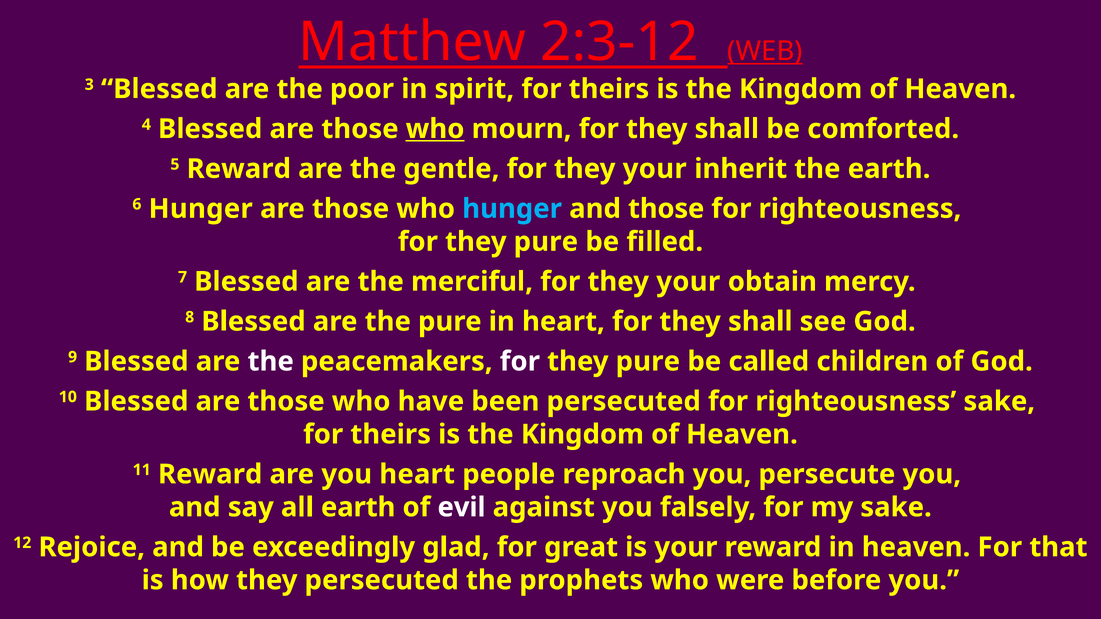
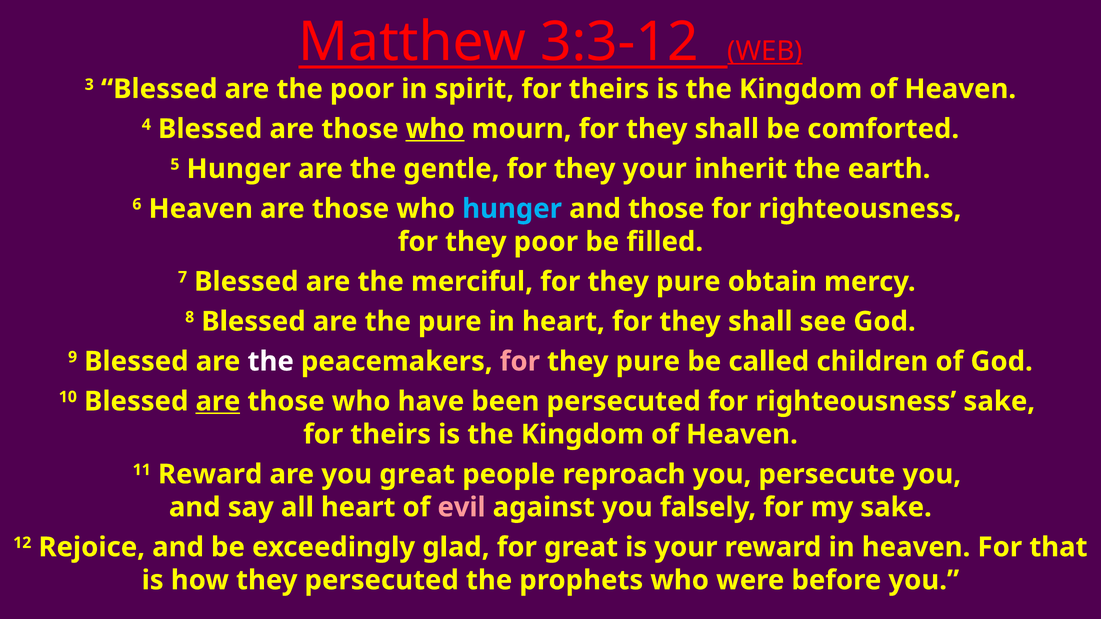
2:3-12: 2:3-12 -> 3:3-12
5 Reward: Reward -> Hunger
6 Hunger: Hunger -> Heaven
pure at (546, 242): pure -> poor
merciful for they your: your -> pure
for at (520, 362) colour: white -> pink
are at (218, 402) underline: none -> present
you heart: heart -> great
all earth: earth -> heart
evil colour: white -> pink
